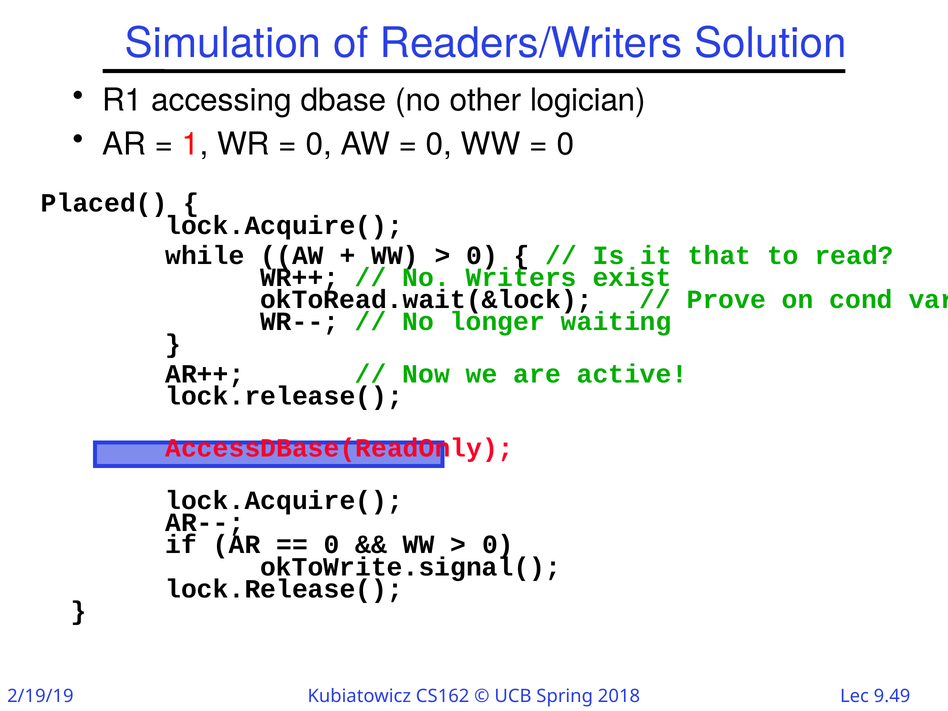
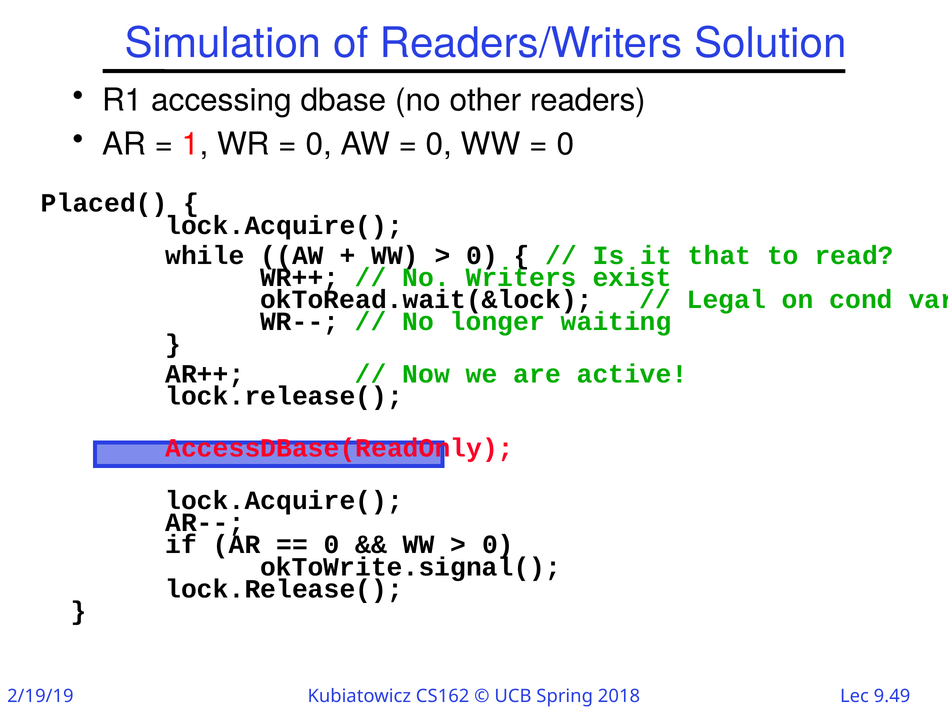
logician: logician -> readers
Prove: Prove -> Legal
